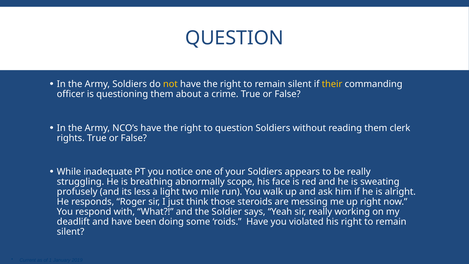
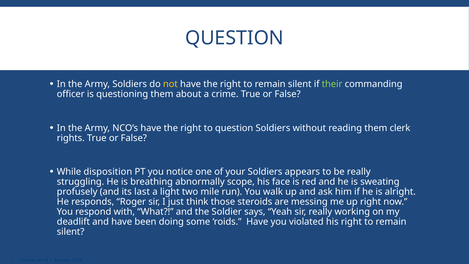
their colour: yellow -> light green
inadequate: inadequate -> disposition
less: less -> last
